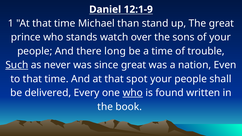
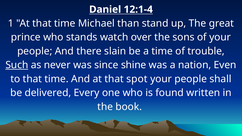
12:1-9: 12:1-9 -> 12:1-4
long: long -> slain
since great: great -> shine
who at (133, 93) underline: present -> none
